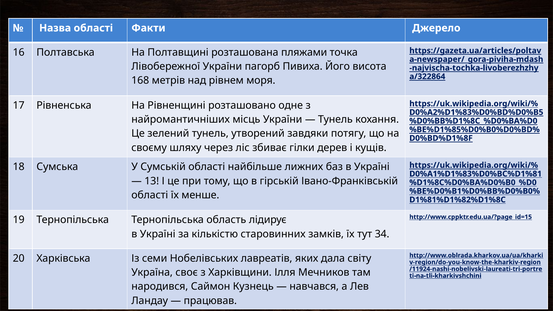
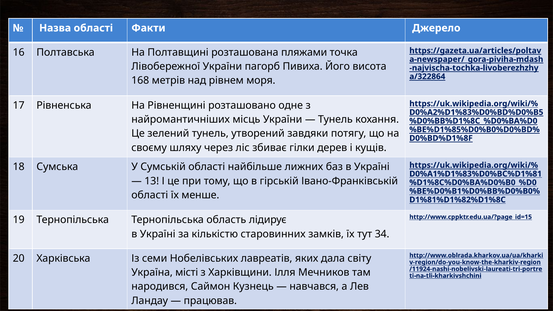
своє: своє -> місті
